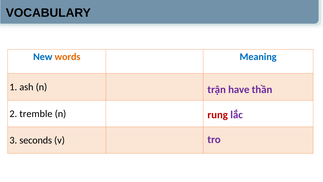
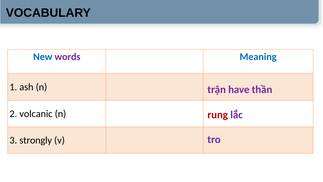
words colour: orange -> purple
tremble: tremble -> volcanic
seconds: seconds -> strongly
